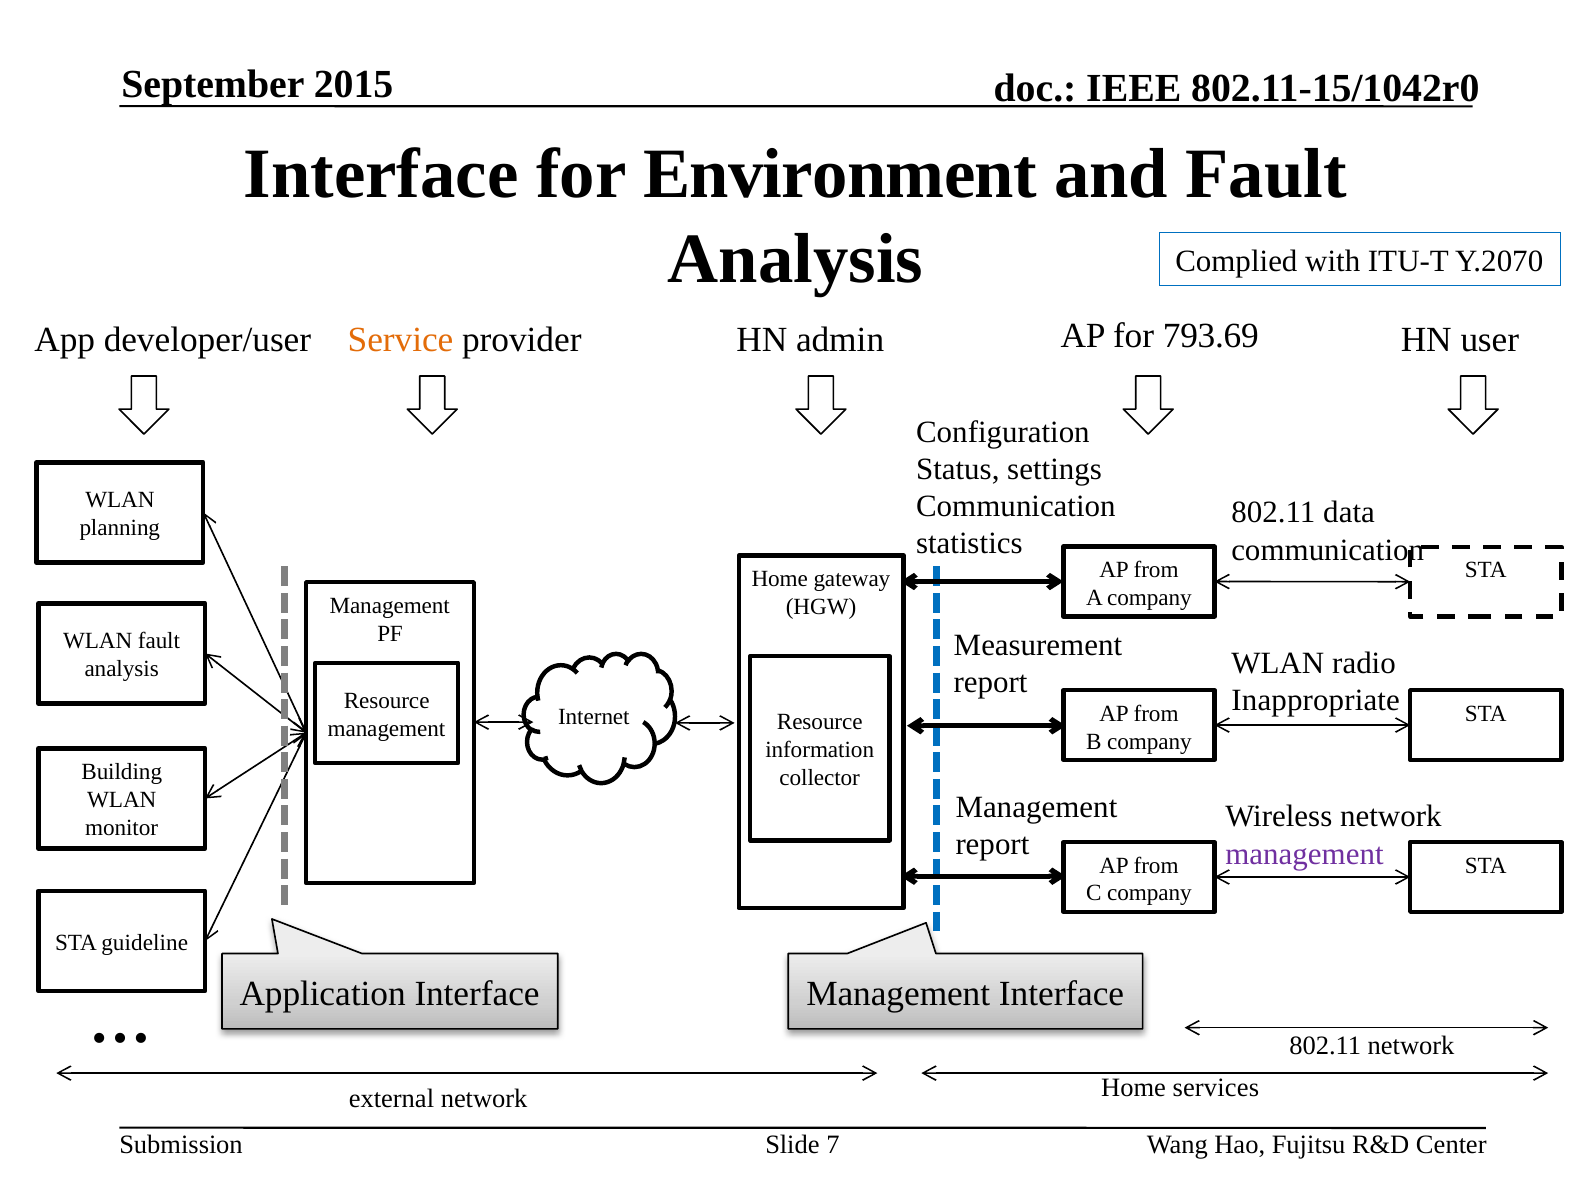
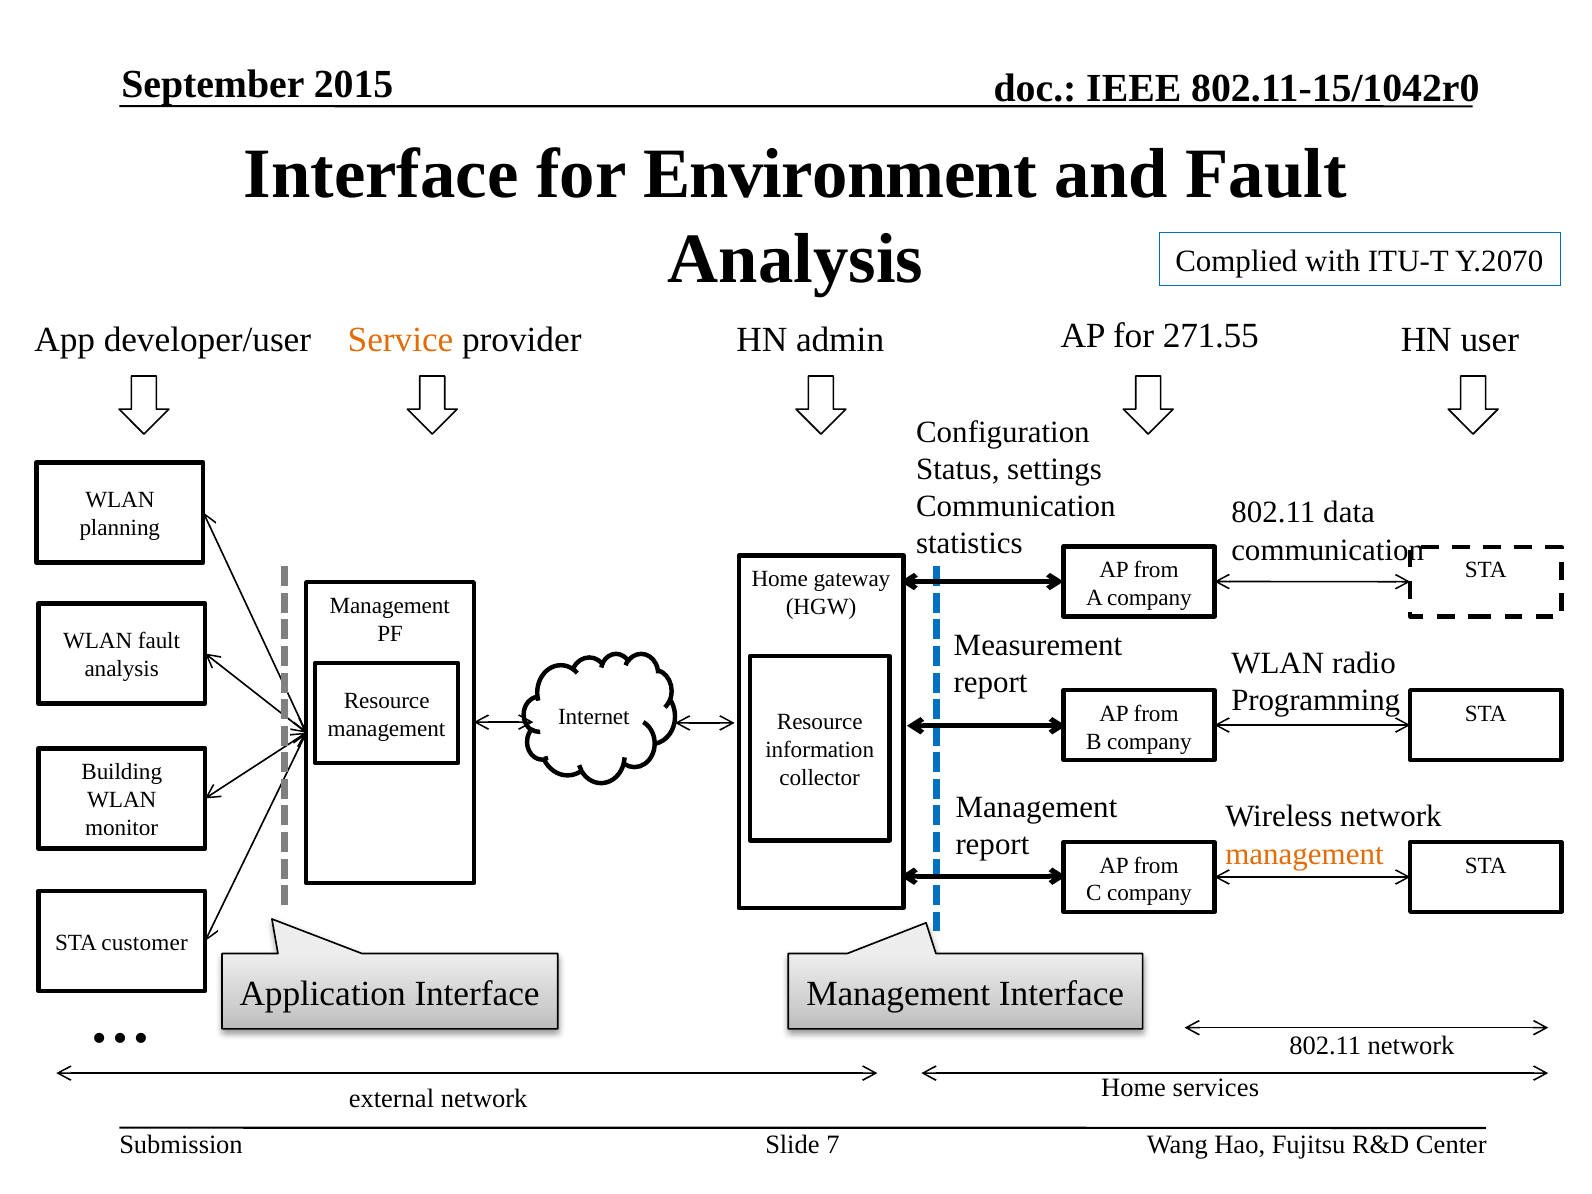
793.69: 793.69 -> 271.55
Inappropriate: Inappropriate -> Programming
management at (1304, 854) colour: purple -> orange
guideline: guideline -> customer
